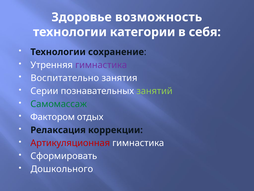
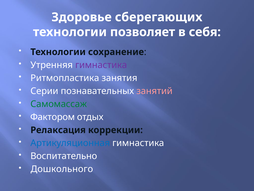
возможность: возможность -> сберегающих
категории: категории -> позволяет
Воспитательно: Воспитательно -> Ритмопластика
занятий colour: light green -> pink
Артикуляционная colour: red -> blue
Сформировать: Сформировать -> Воспитательно
